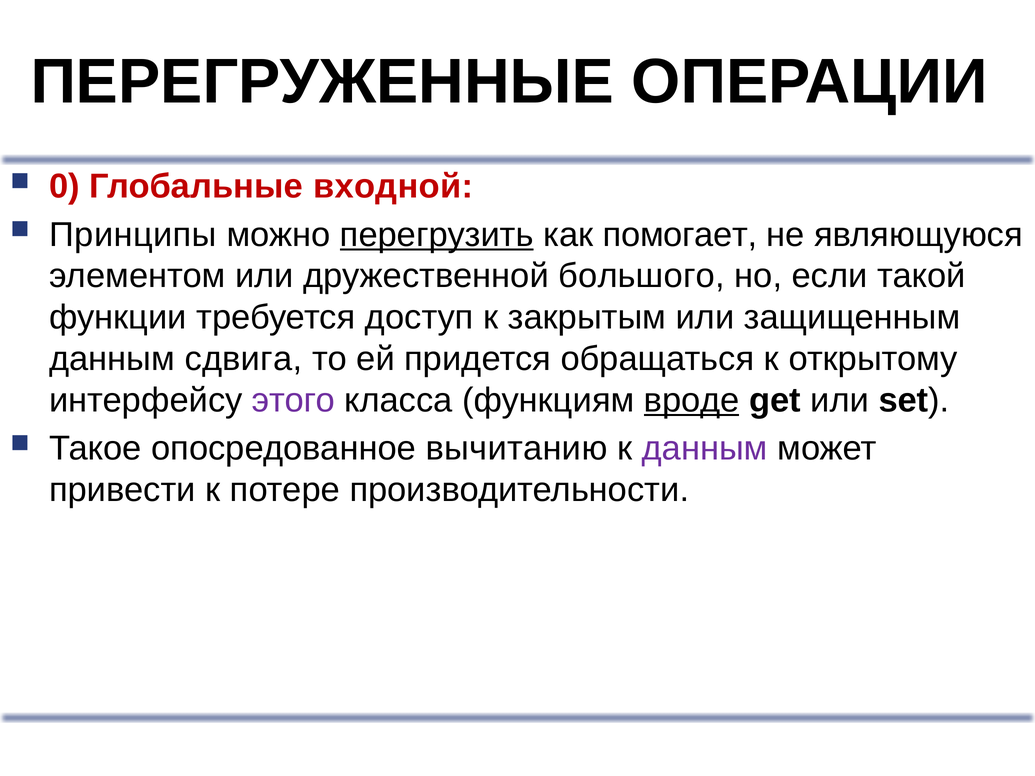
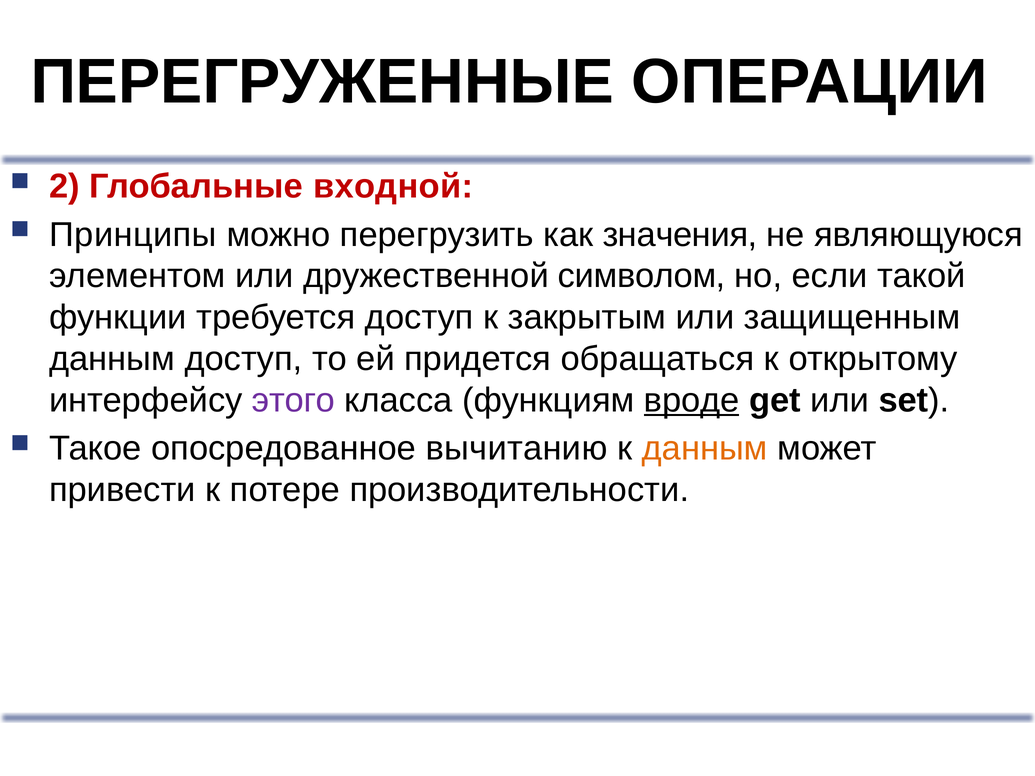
0: 0 -> 2
перегрузить underline: present -> none
помогает: помогает -> значения
большого: большого -> символом
данным сдвига: сдвига -> доступ
данным at (705, 449) colour: purple -> orange
